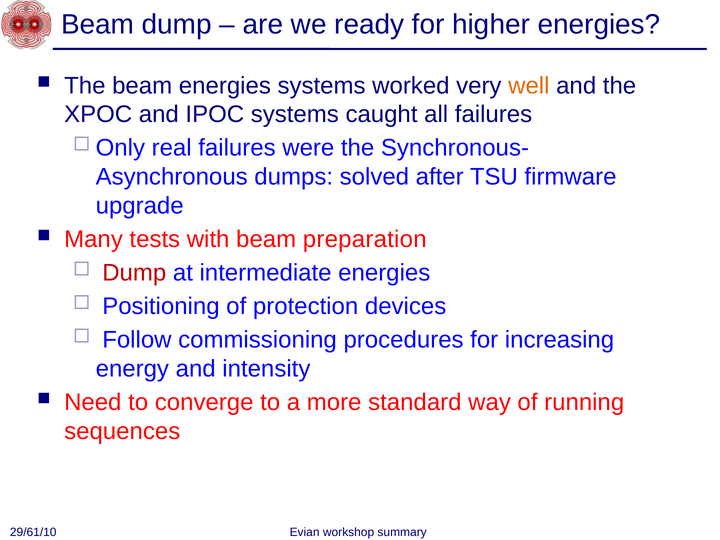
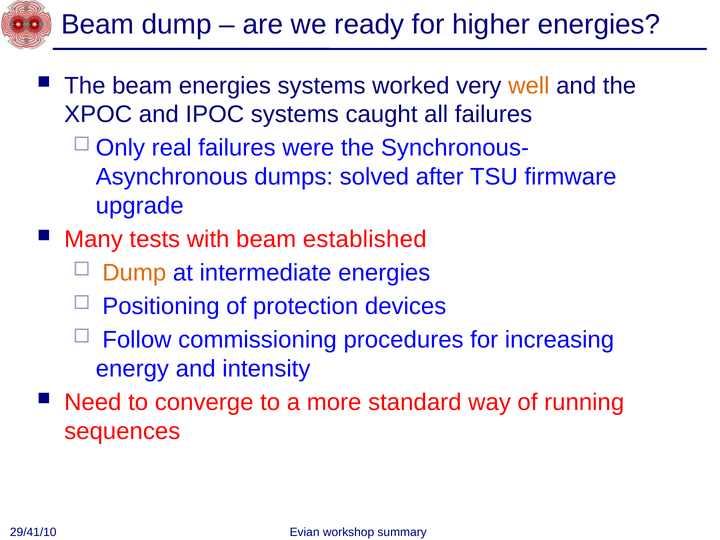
preparation: preparation -> established
Dump at (134, 273) colour: red -> orange
29/61/10: 29/61/10 -> 29/41/10
